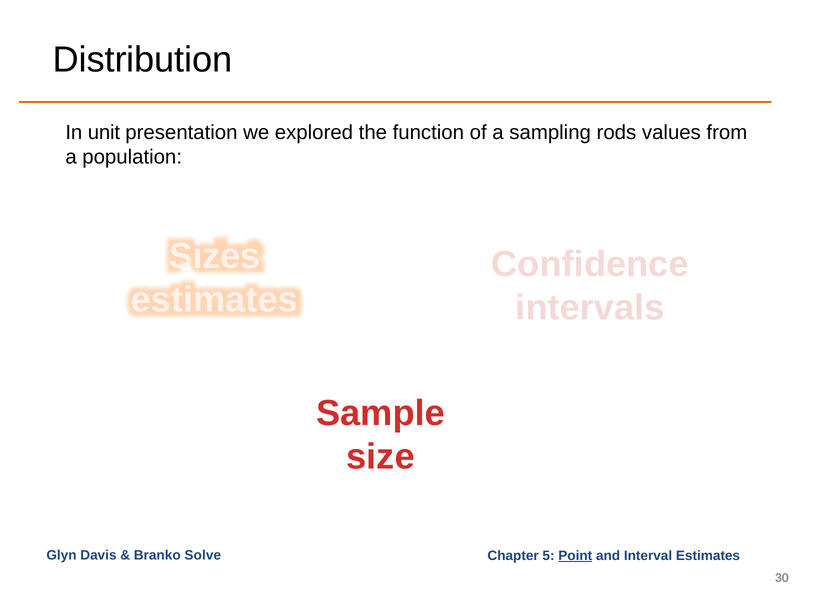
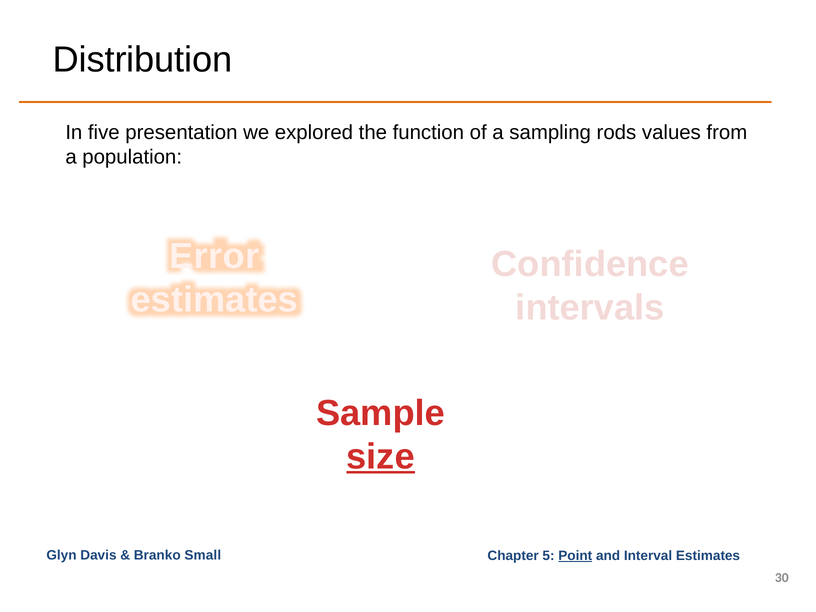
unit: unit -> five
Sizes: Sizes -> Error
size underline: none -> present
Solve: Solve -> Small
